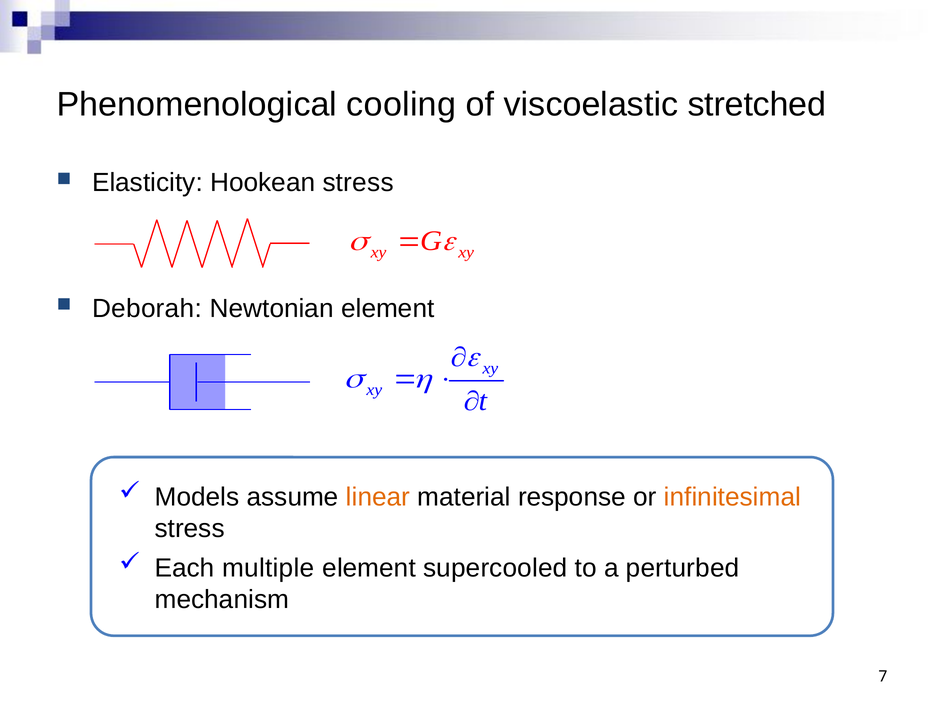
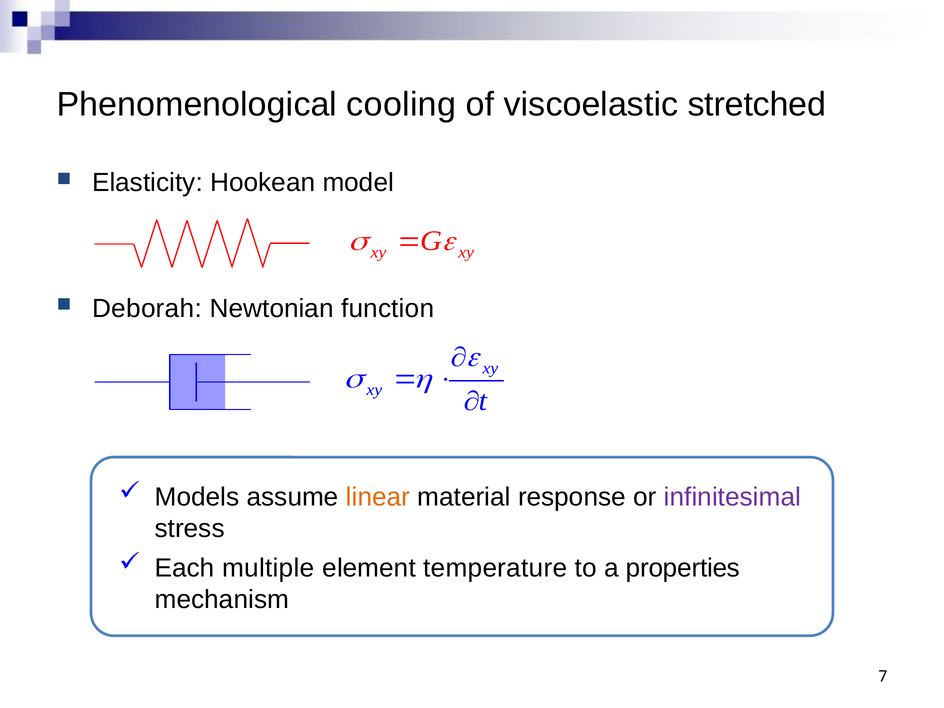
Hookean stress: stress -> model
Newtonian element: element -> function
infinitesimal colour: orange -> purple
supercooled: supercooled -> temperature
perturbed: perturbed -> properties
